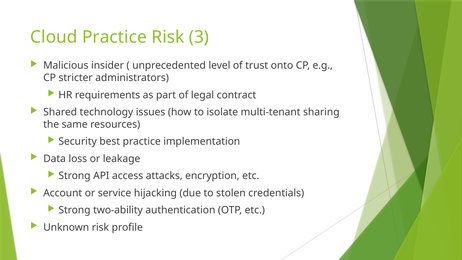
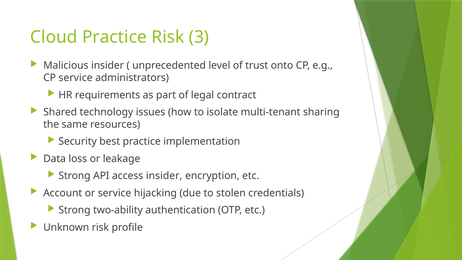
CP stricter: stricter -> service
access attacks: attacks -> insider
